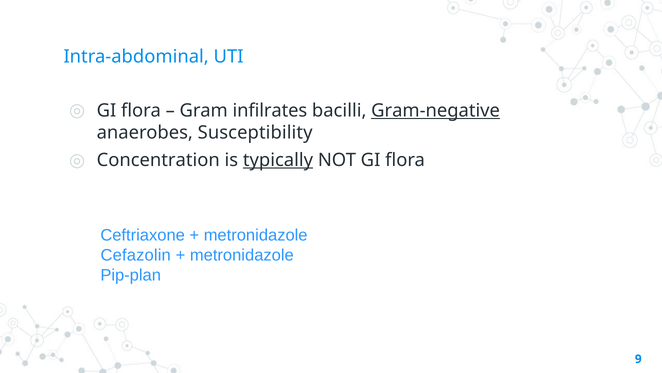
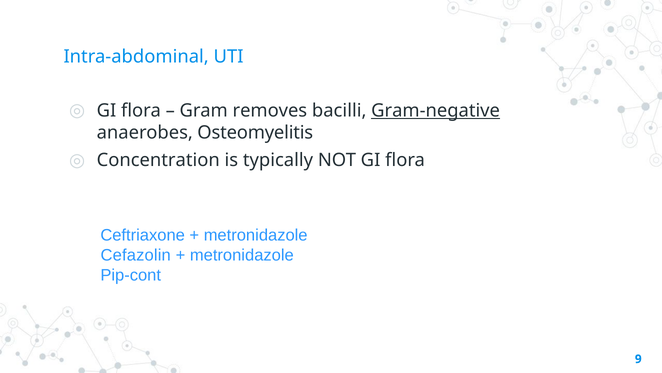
infilrates: infilrates -> removes
Susceptibility: Susceptibility -> Osteomyelitis
typically underline: present -> none
Pip-plan: Pip-plan -> Pip-cont
